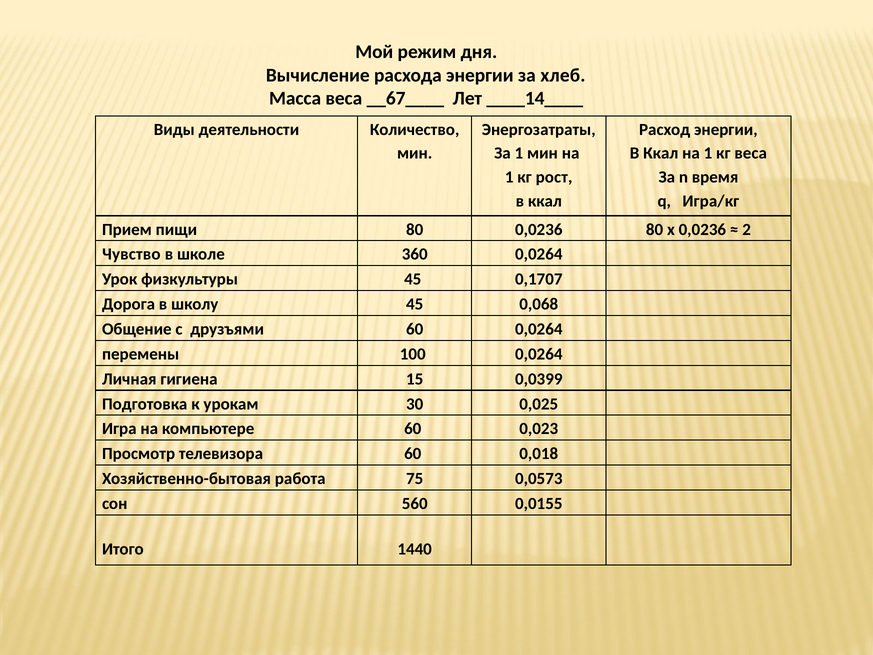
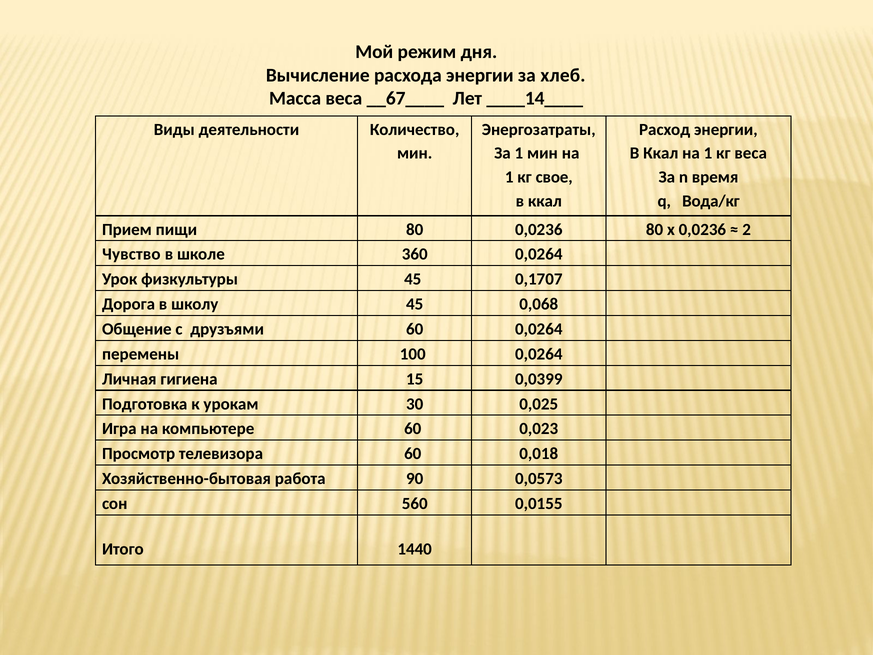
рост: рост -> свое
Игра/кг: Игра/кг -> Вода/кг
75: 75 -> 90
